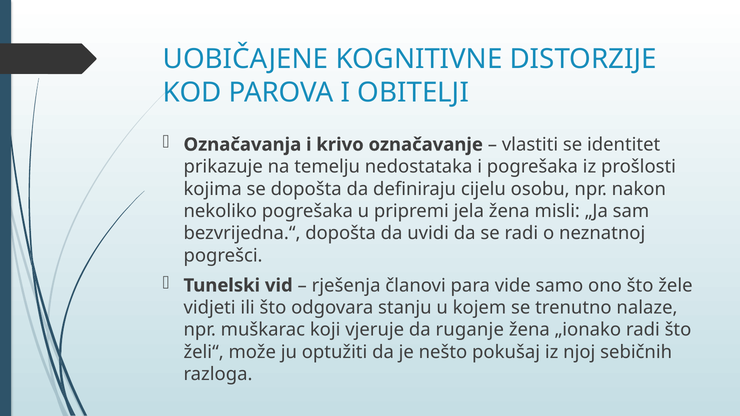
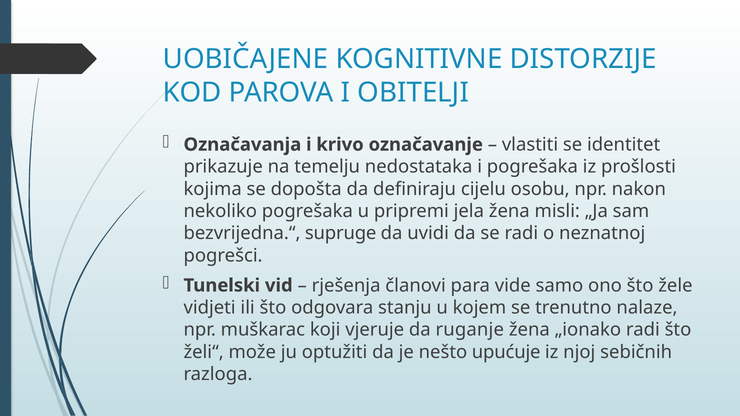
bezvrijedna.“ dopošta: dopošta -> supruge
pokušaj: pokušaj -> upućuje
